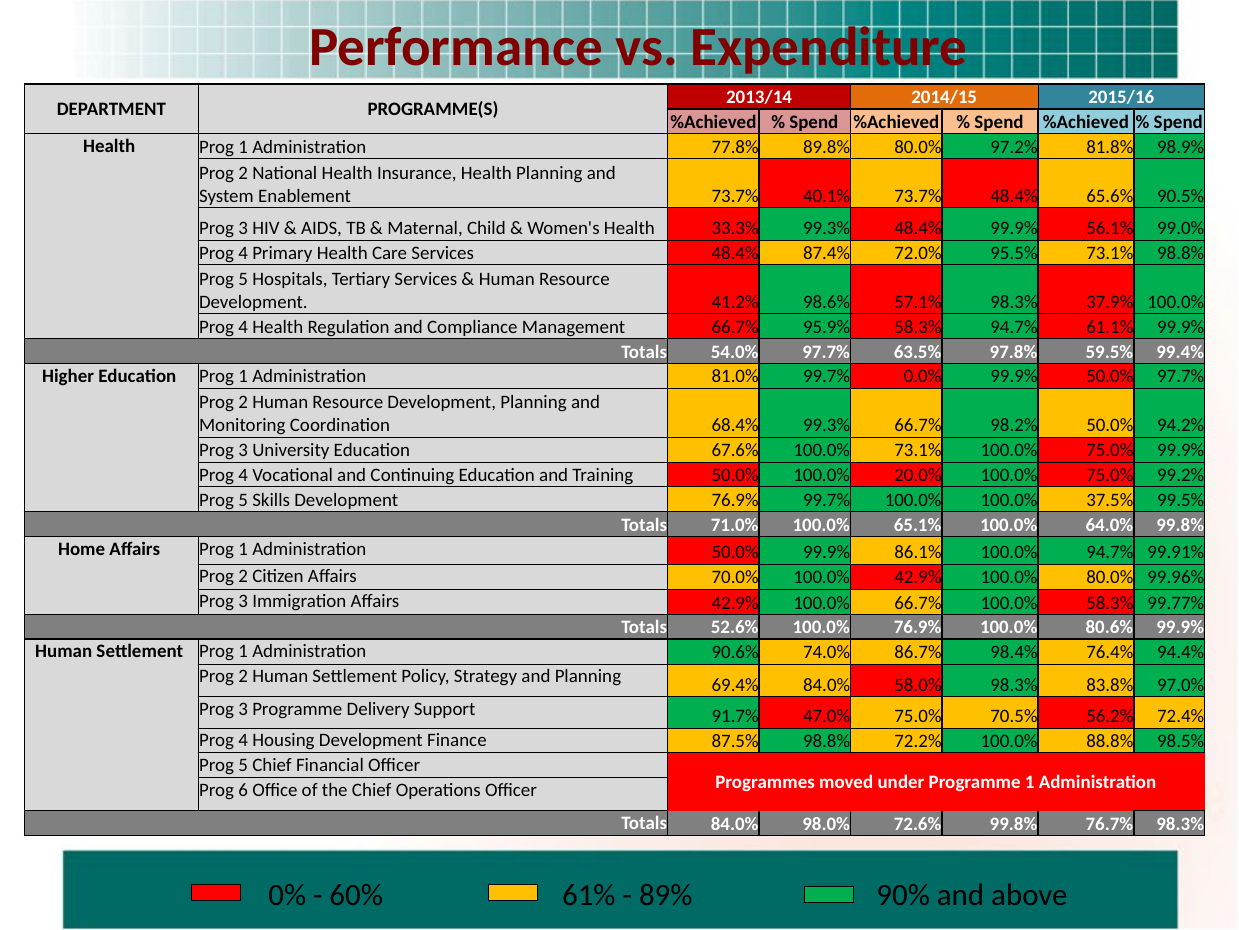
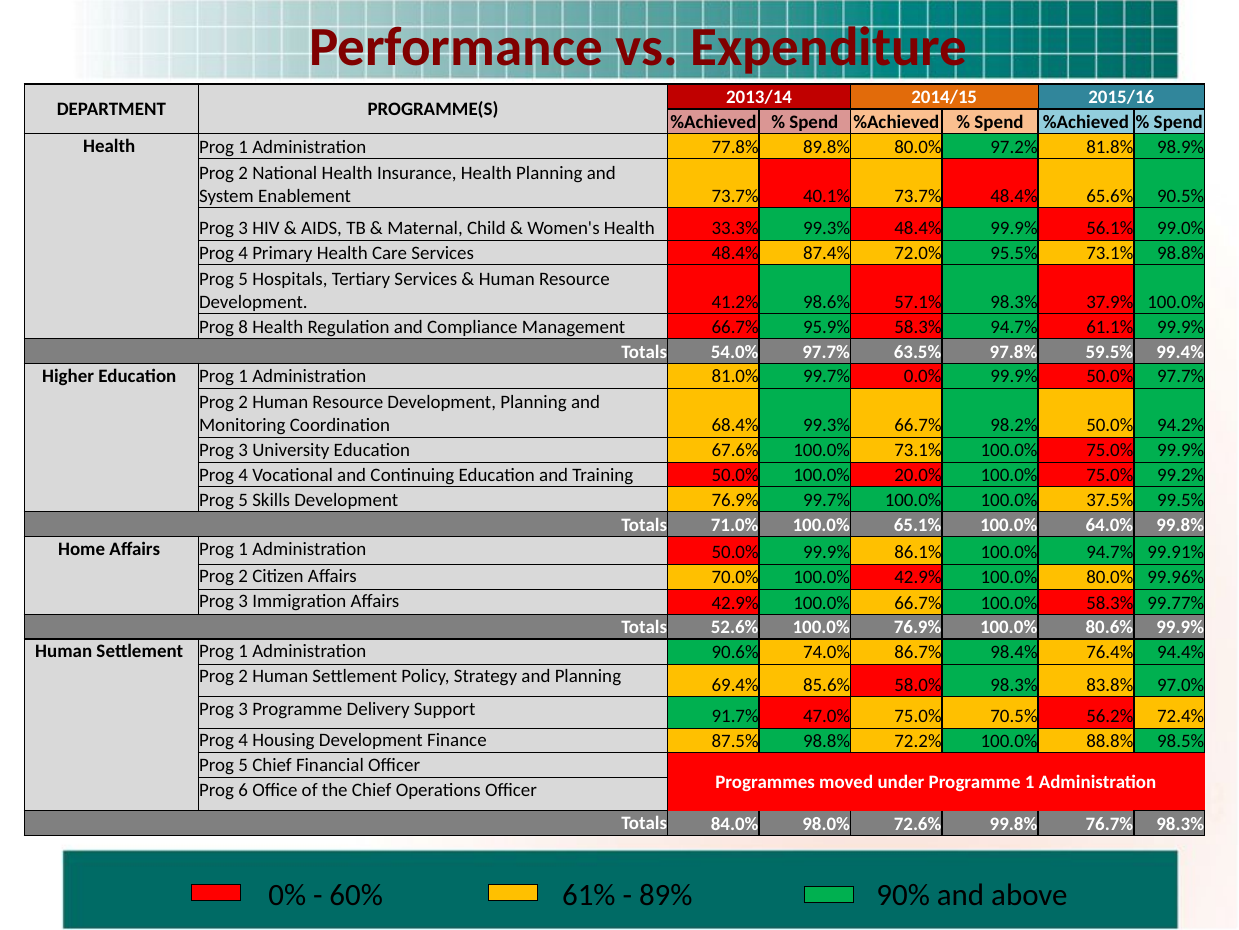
4 at (243, 327): 4 -> 8
69.4% 84.0%: 84.0% -> 85.6%
